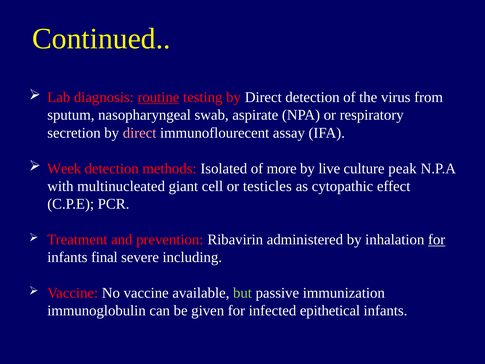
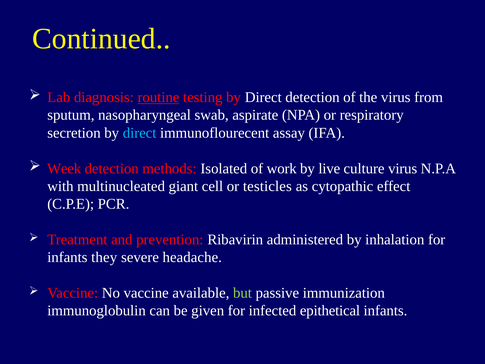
direct at (140, 133) colour: pink -> light blue
more: more -> work
culture peak: peak -> virus
for at (437, 239) underline: present -> none
final: final -> they
including: including -> headache
